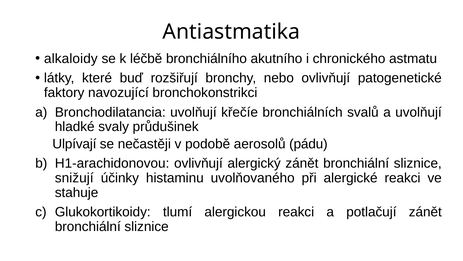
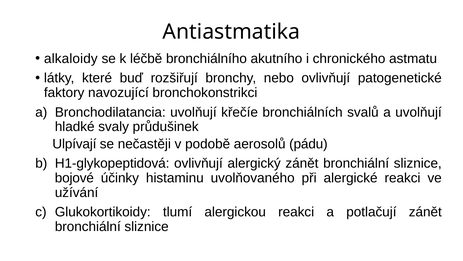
H1-arachidonovou: H1-arachidonovou -> H1-glykopeptidová
snižují: snižují -> bojové
stahuje: stahuje -> užívání
